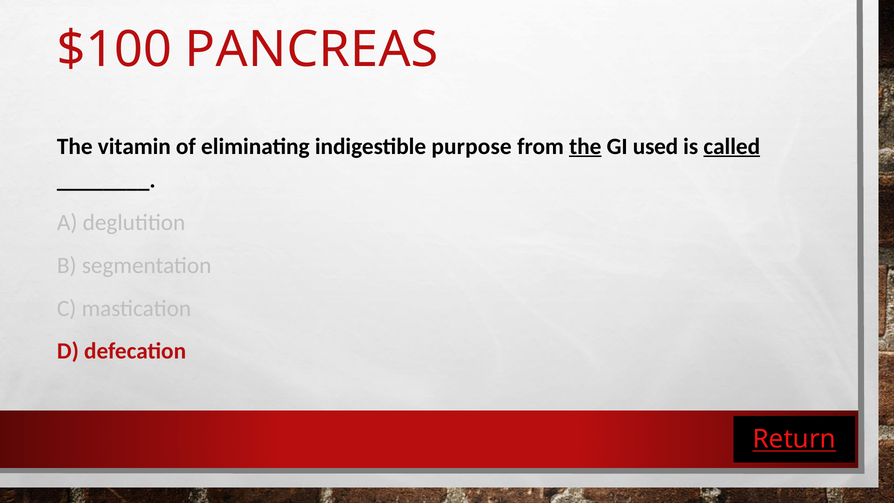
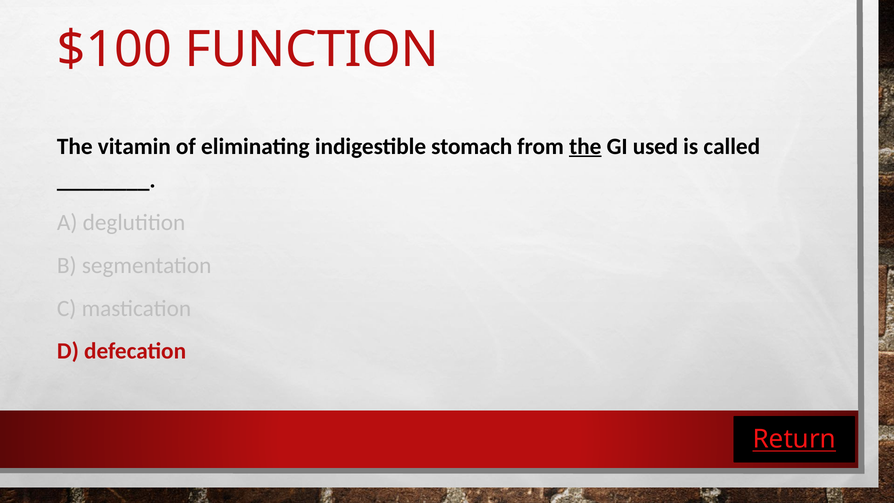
PANCREAS: PANCREAS -> FUNCTION
purpose: purpose -> stomach
called underline: present -> none
